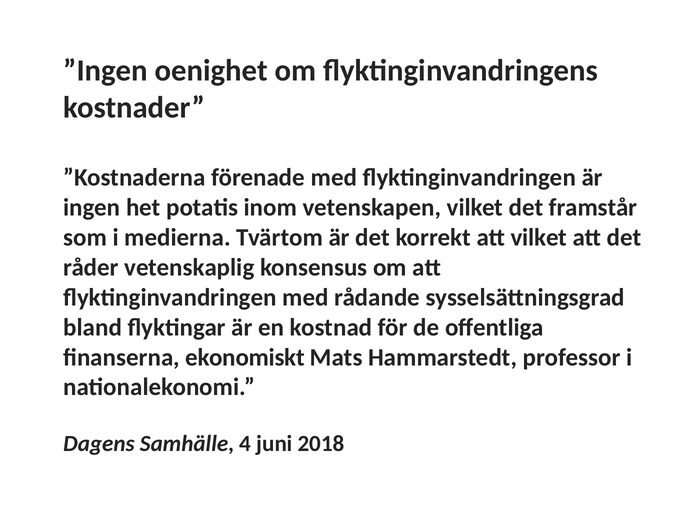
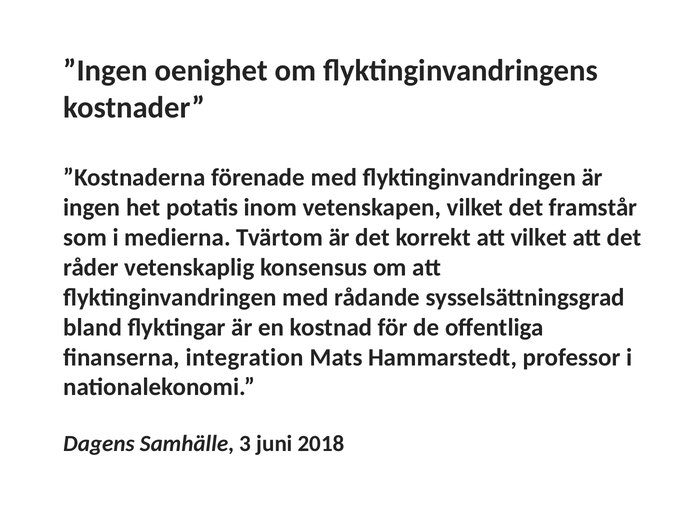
ekonomiskt: ekonomiskt -> integration
4: 4 -> 3
